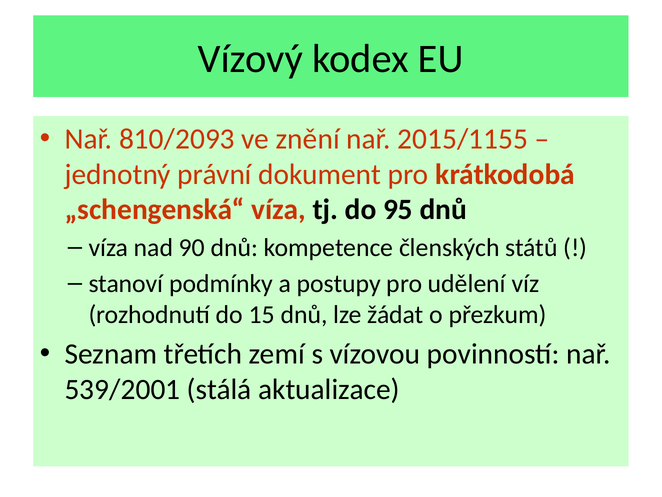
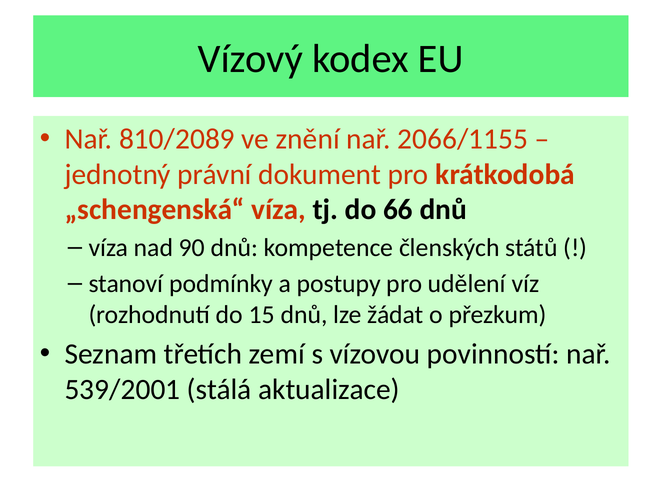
810/2093: 810/2093 -> 810/2089
2015/1155: 2015/1155 -> 2066/1155
95: 95 -> 66
